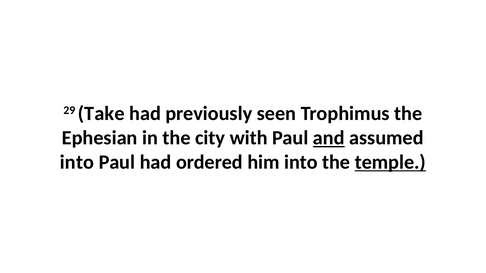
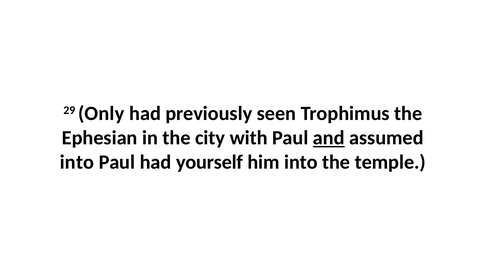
Take: Take -> Only
ordered: ordered -> yourself
temple underline: present -> none
